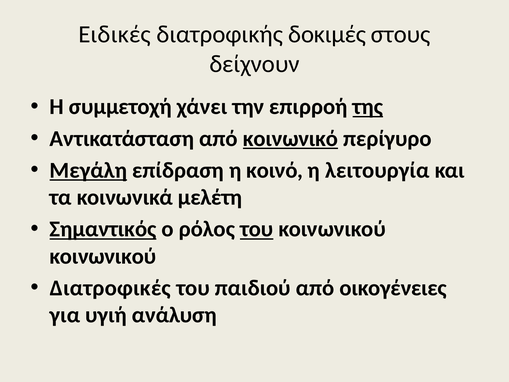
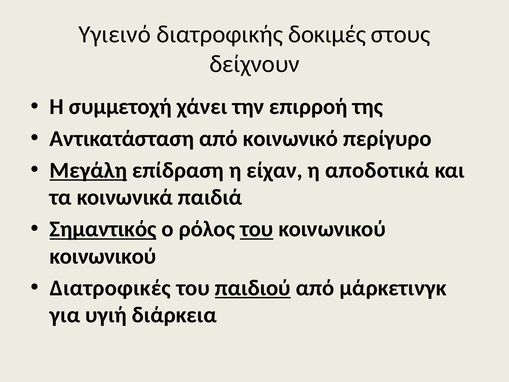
Ειδικές: Ειδικές -> Υγιεινό
της underline: present -> none
κοινωνικό underline: present -> none
κοινό: κοινό -> είχαν
λειτουργία: λειτουργία -> αποδοτικά
μελέτη: μελέτη -> παιδιά
παιδιού underline: none -> present
οικογένειες: οικογένειες -> μάρκετινγκ
ανάλυση: ανάλυση -> διάρκεια
